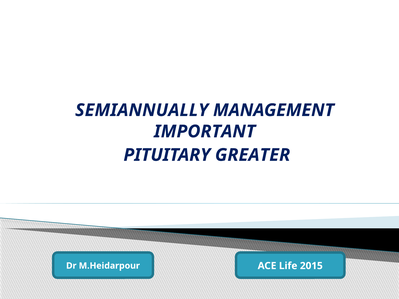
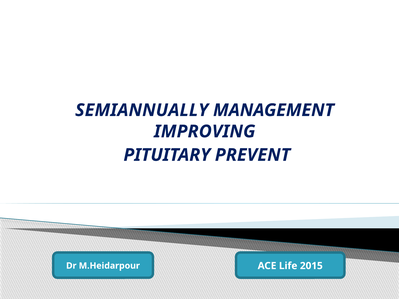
IMPORTANT: IMPORTANT -> IMPROVING
GREATER: GREATER -> PREVENT
